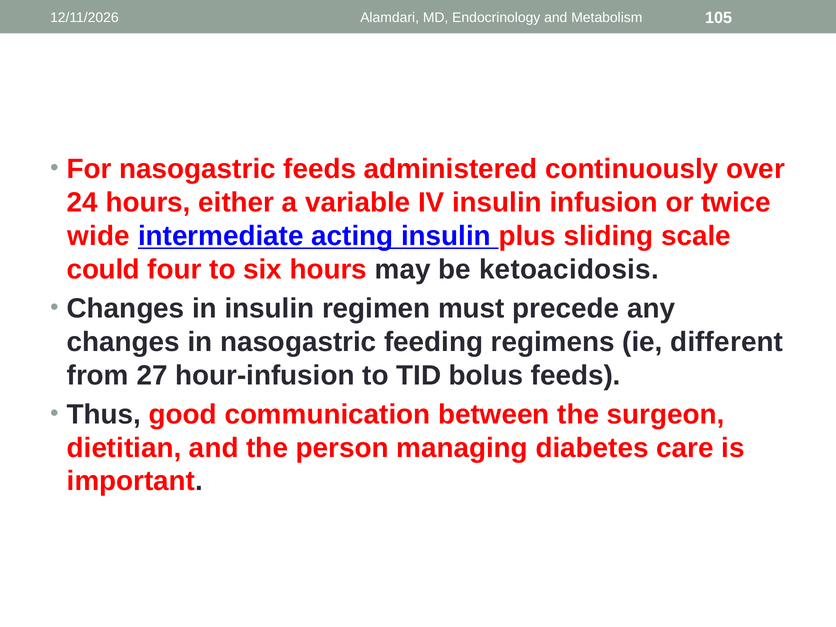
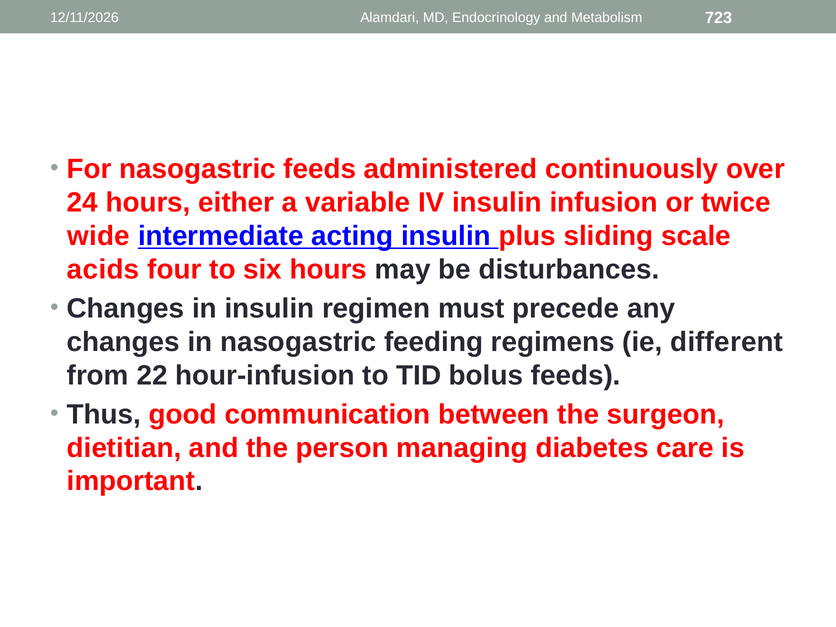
105: 105 -> 723
could: could -> acids
ketoacidosis: ketoacidosis -> disturbances
27: 27 -> 22
